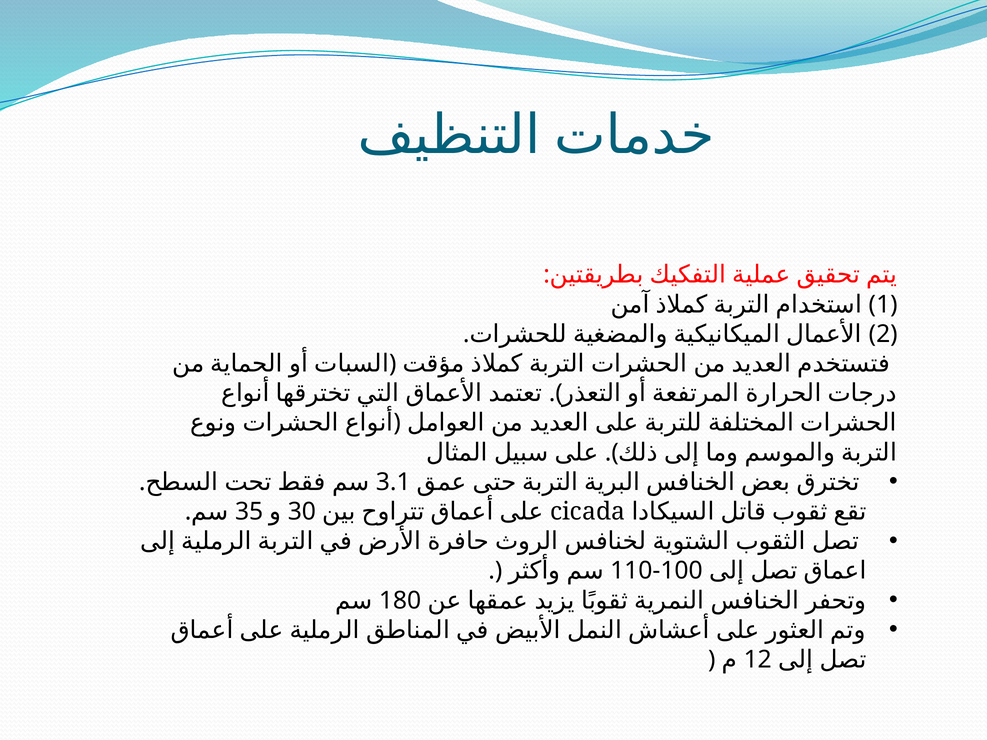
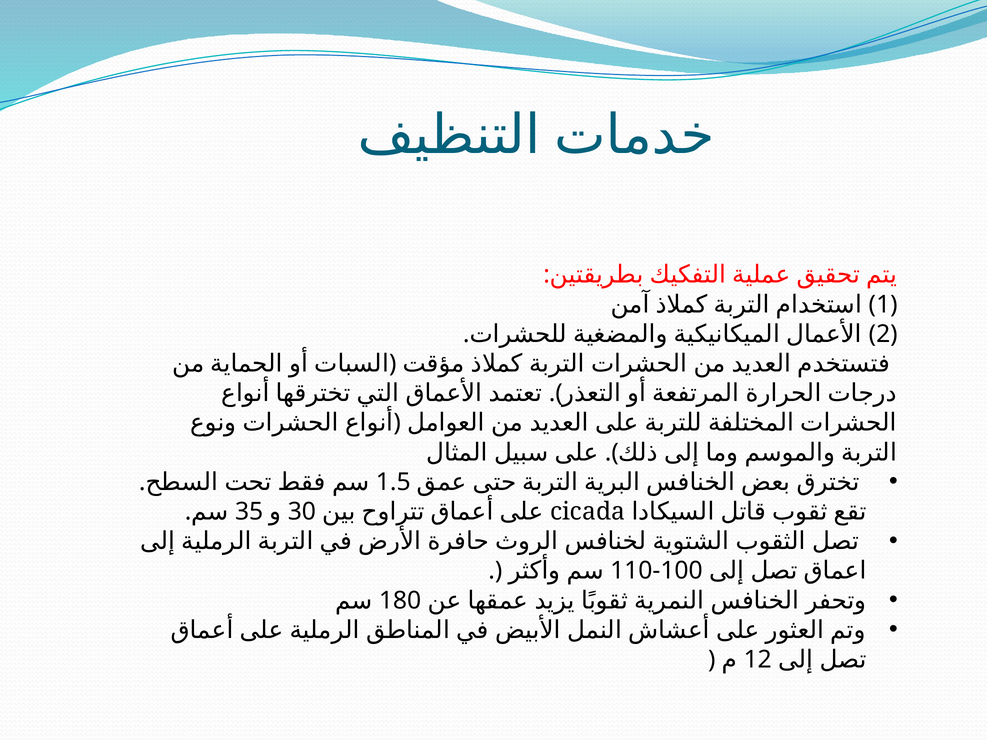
3.1: 3.1 -> 1.5
